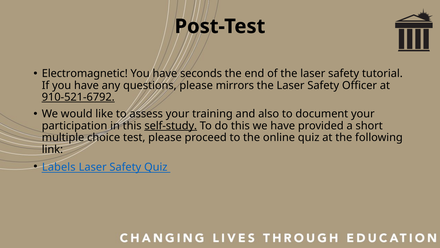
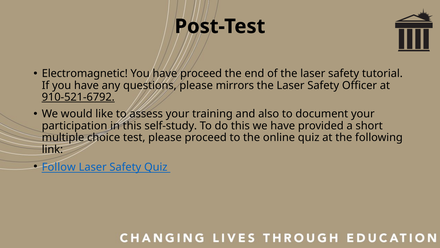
have seconds: seconds -> proceed
self-study underline: present -> none
Labels: Labels -> Follow
